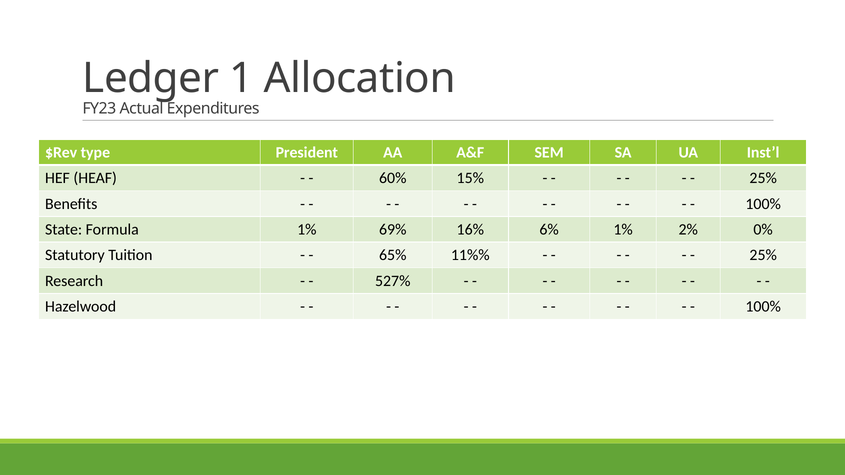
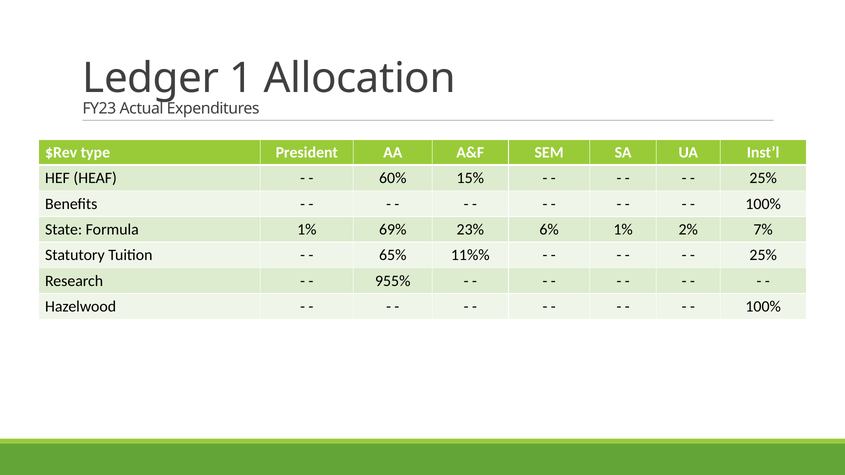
16%: 16% -> 23%
0%: 0% -> 7%
527%: 527% -> 955%
